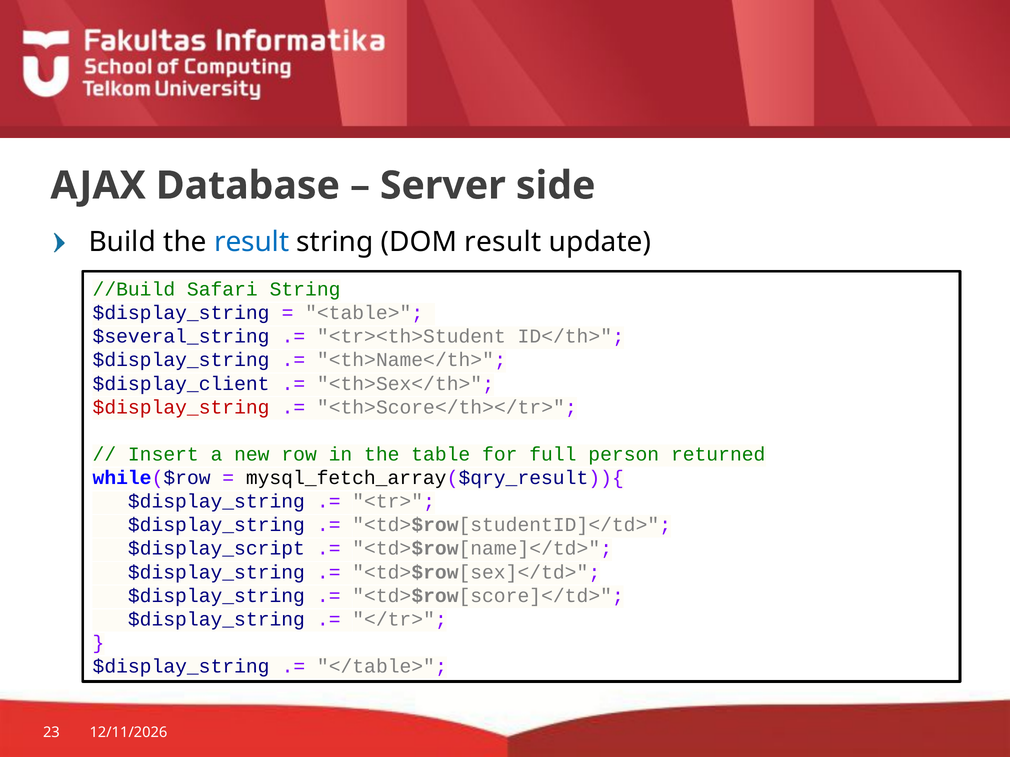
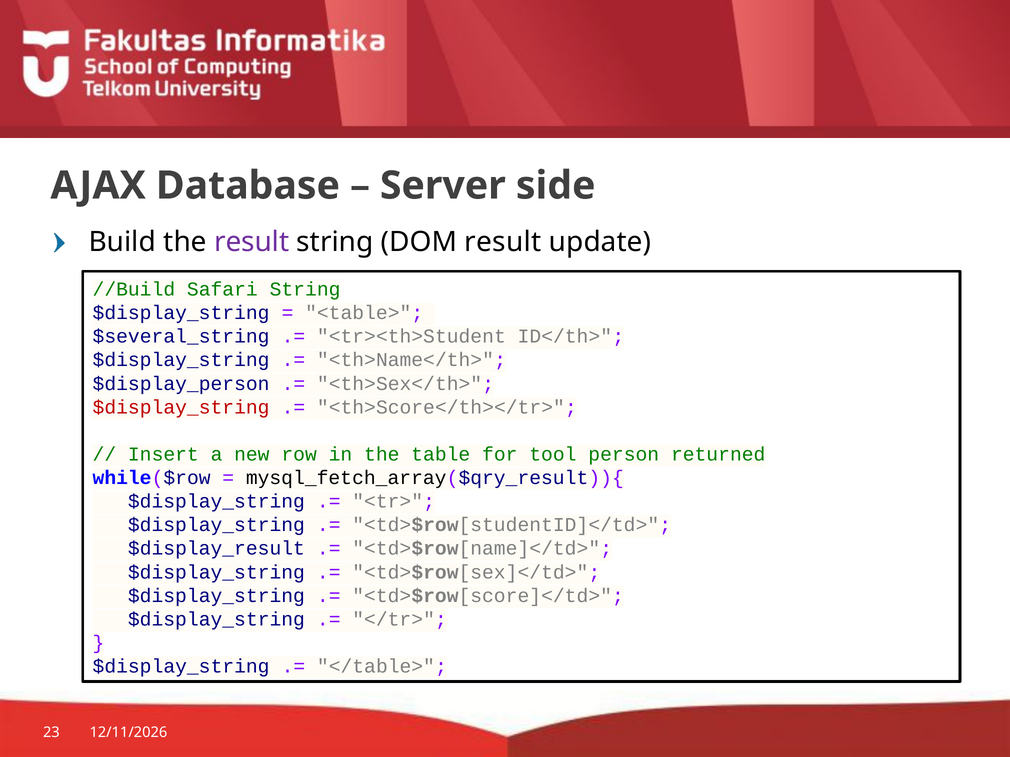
result at (252, 242) colour: blue -> purple
$display_client: $display_client -> $display_person
full: full -> tool
$display_script: $display_script -> $display_result
